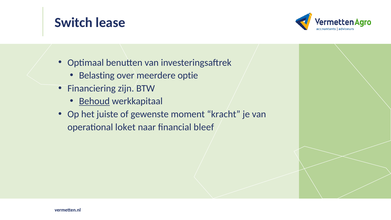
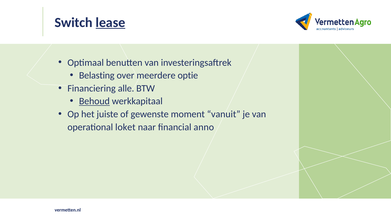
lease underline: none -> present
zijn: zijn -> alle
kracht: kracht -> vanuit
bleef: bleef -> anno
